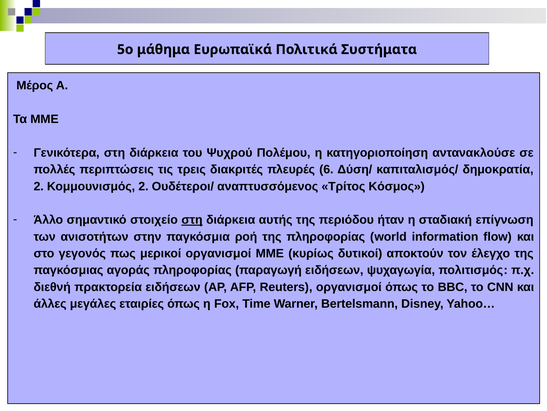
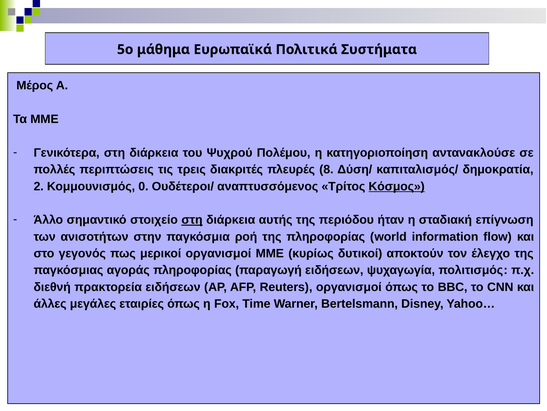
6: 6 -> 8
Κομμουνισμός 2: 2 -> 0
Κόσμος underline: none -> present
